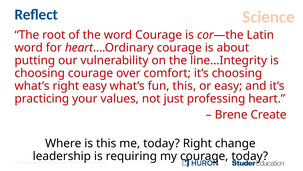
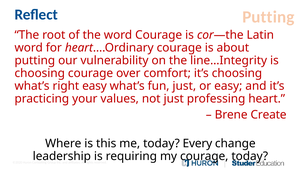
Science at (268, 17): Science -> Putting
fun this: this -> just
today Right: Right -> Every
